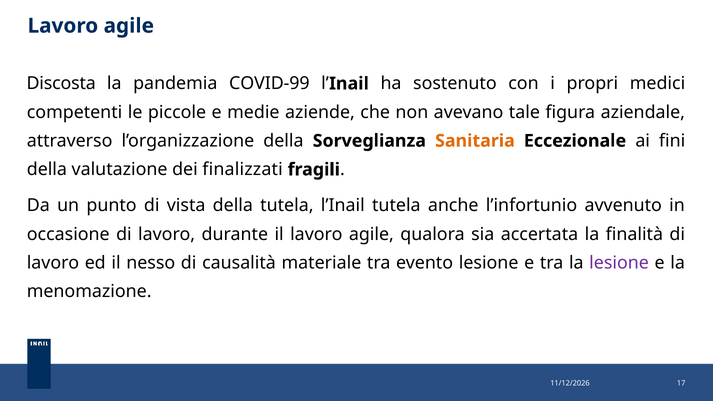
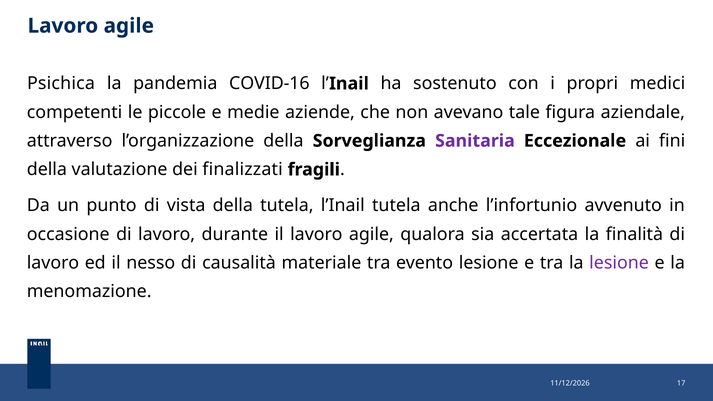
Discosta: Discosta -> Psichica
COVID-99: COVID-99 -> COVID-16
Sanitaria colour: orange -> purple
